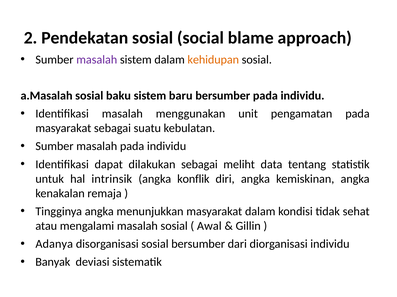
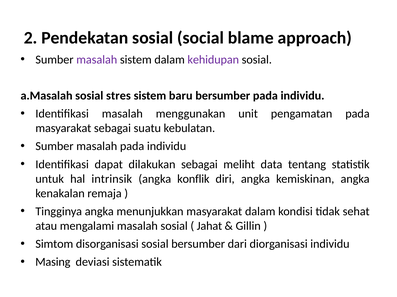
kehidupan colour: orange -> purple
baku: baku -> stres
Awal: Awal -> Jahat
Adanya: Adanya -> Simtom
Banyak: Banyak -> Masing
